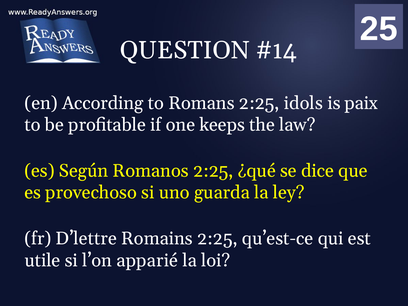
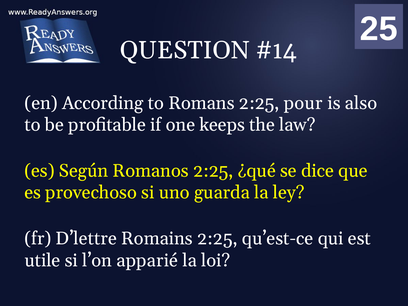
idols: idols -> pour
paix: paix -> also
